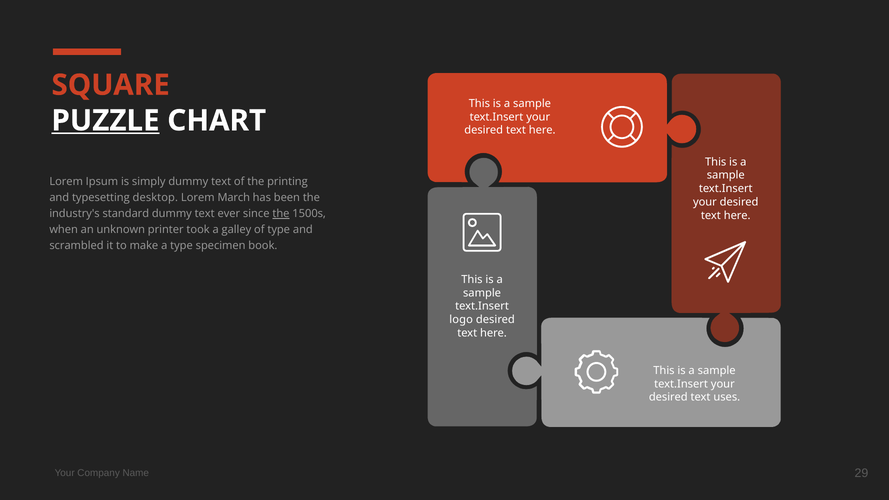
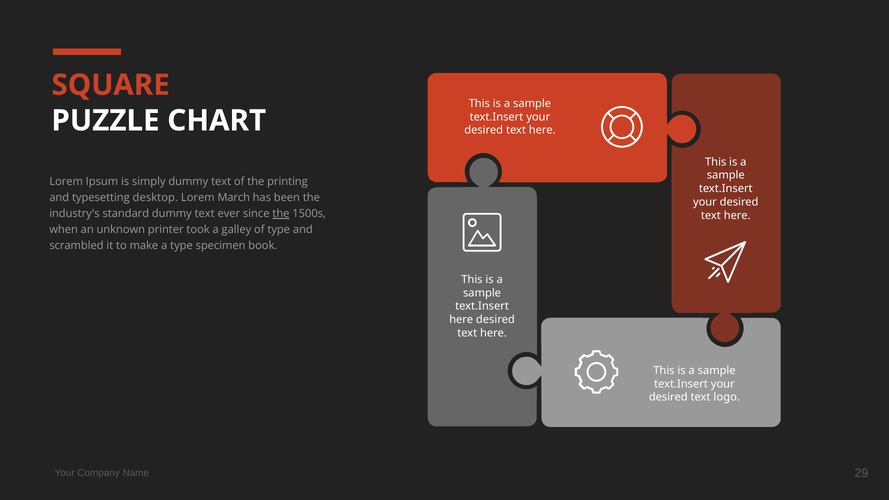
PUZZLE underline: present -> none
logo at (461, 320): logo -> here
uses: uses -> logo
